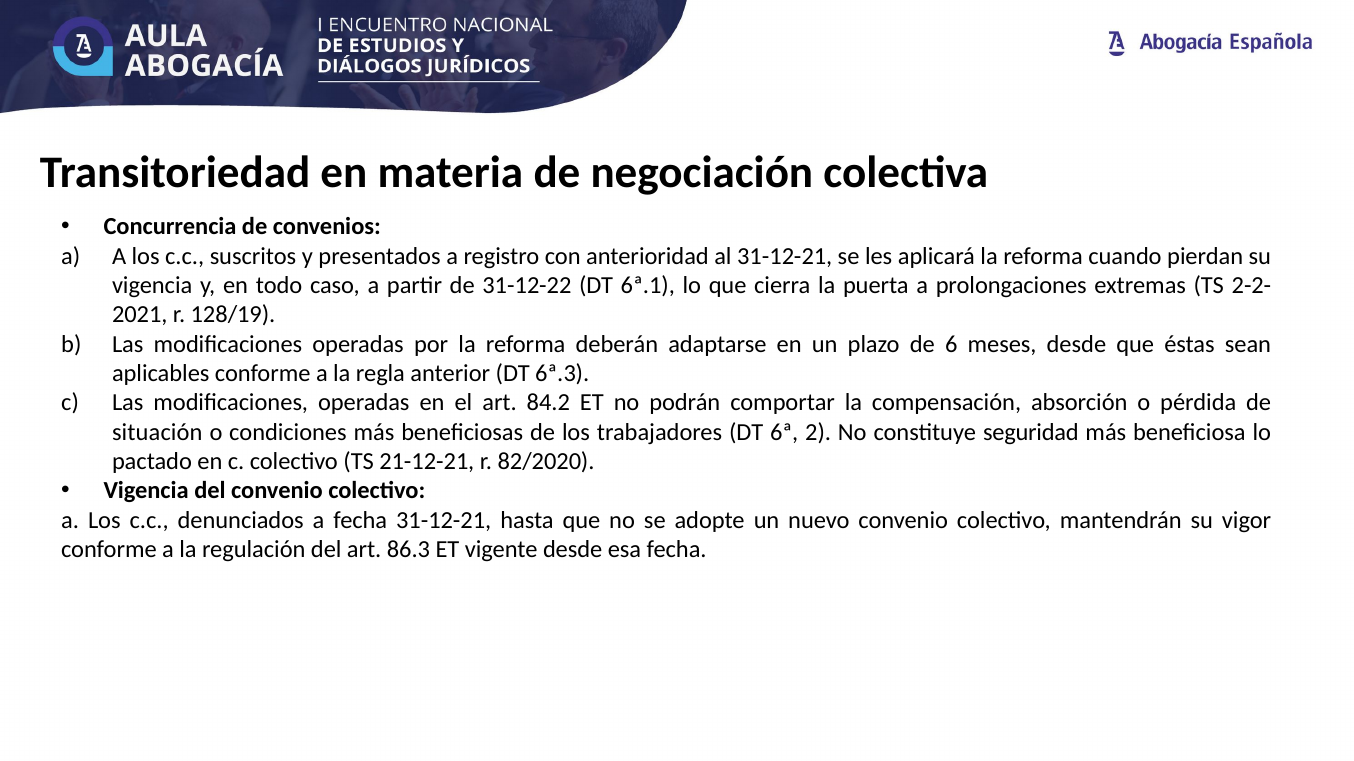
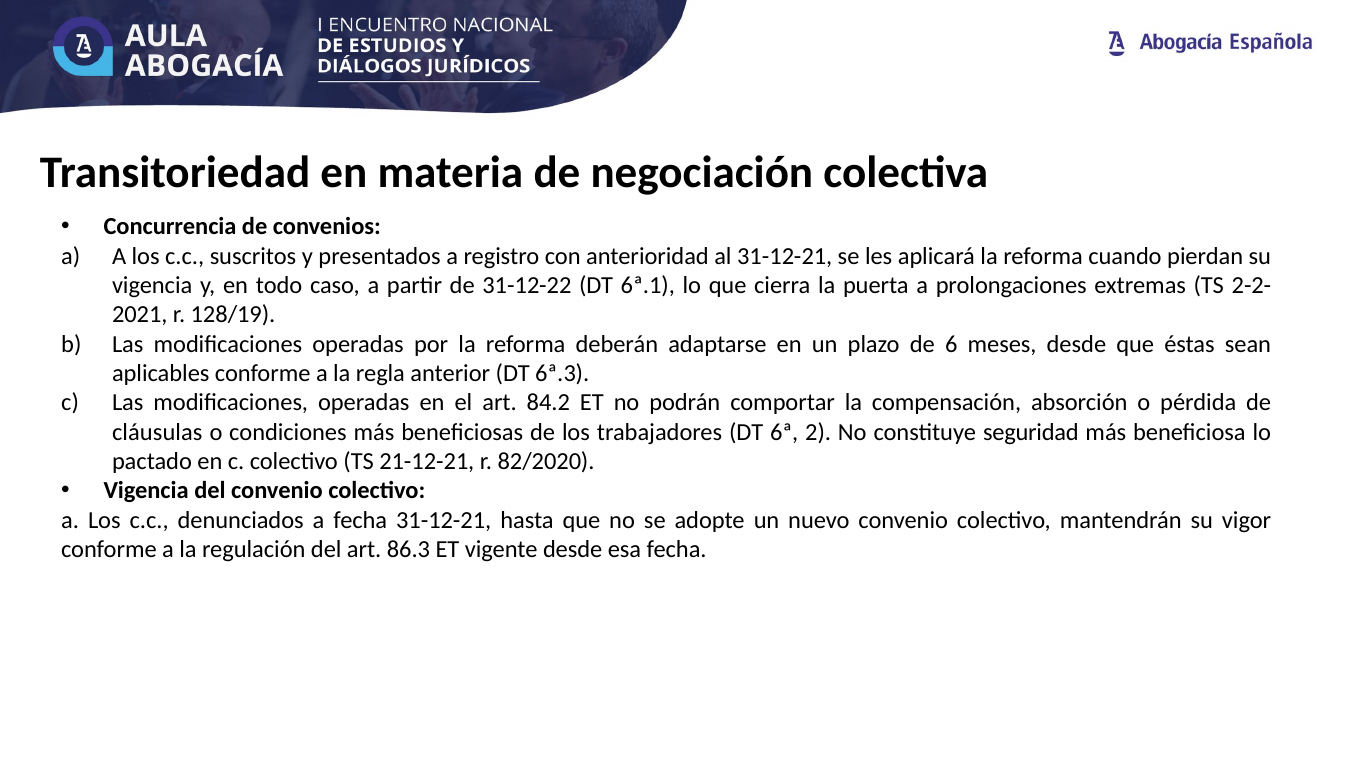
situación: situación -> cláusulas
